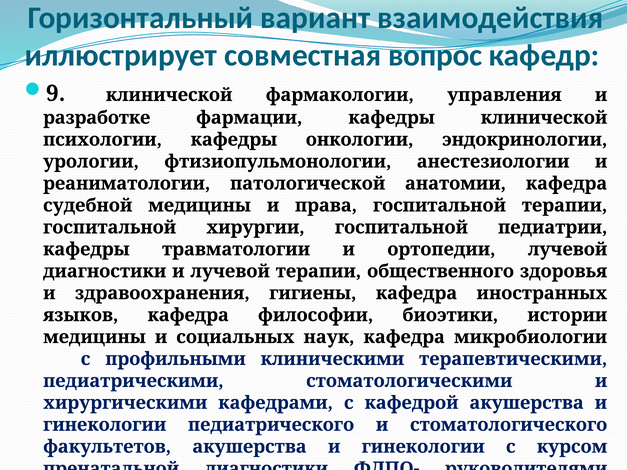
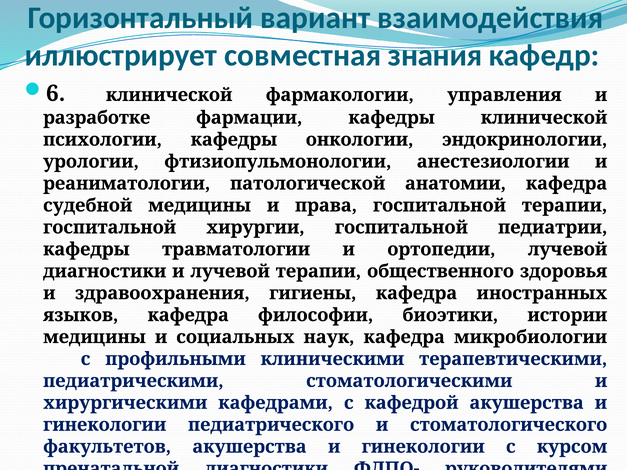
вопрос: вопрос -> знания
9: 9 -> 6
